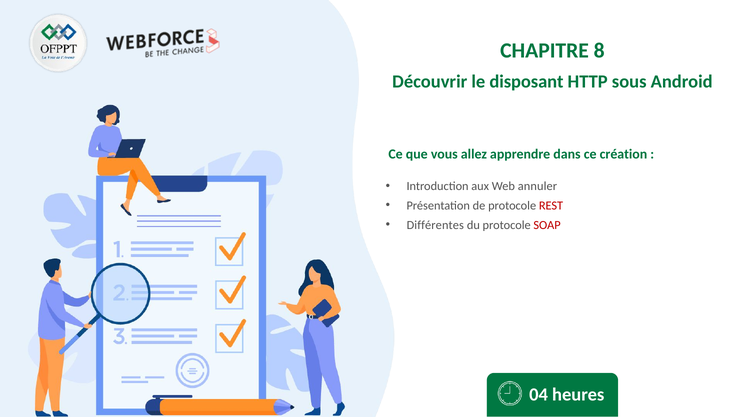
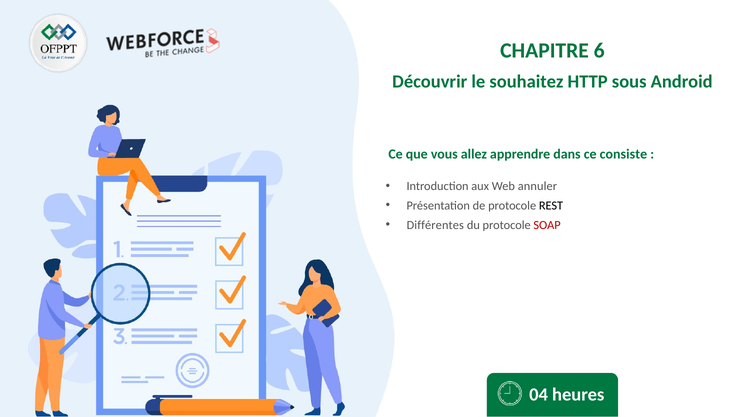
8: 8 -> 6
disposant: disposant -> souhaitez
création: création -> consiste
REST colour: red -> black
